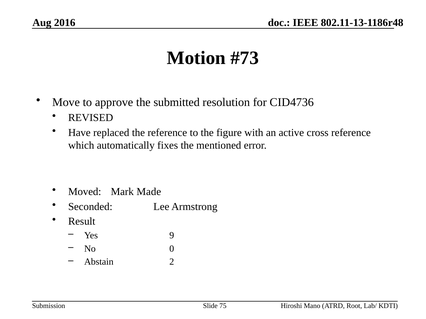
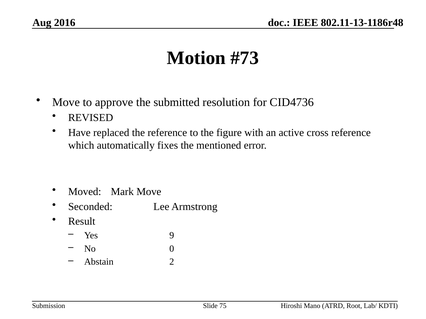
Mark Made: Made -> Move
